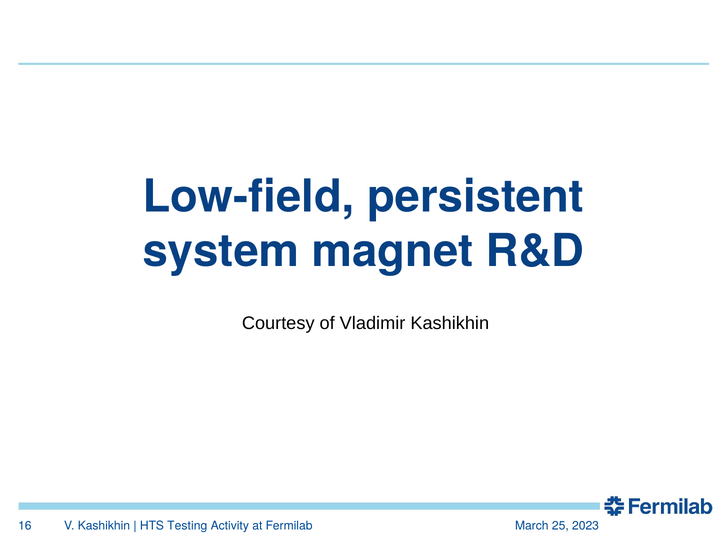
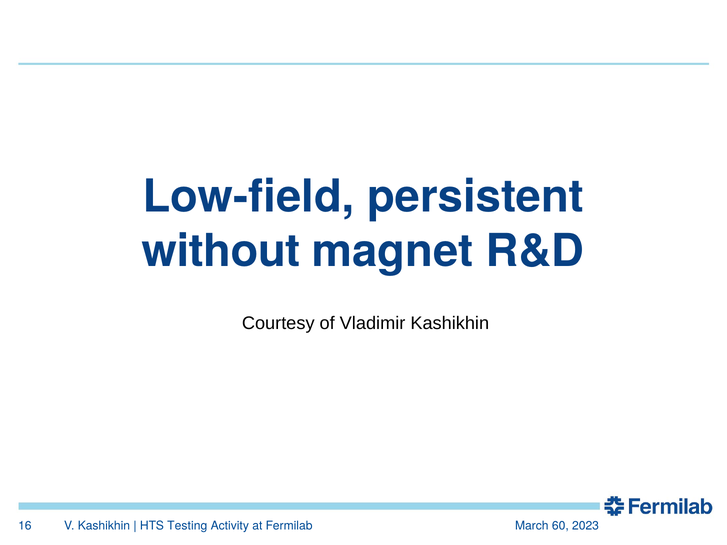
system: system -> without
25: 25 -> 60
